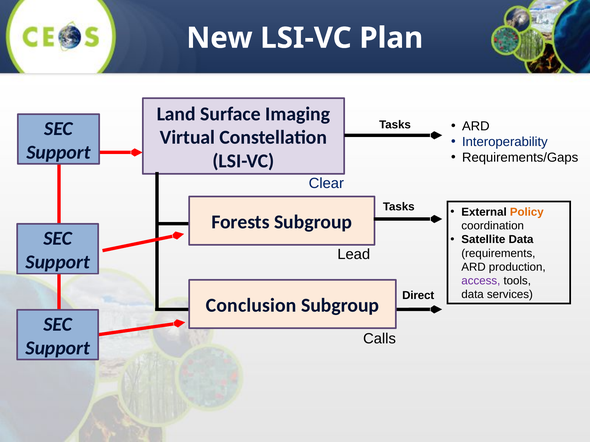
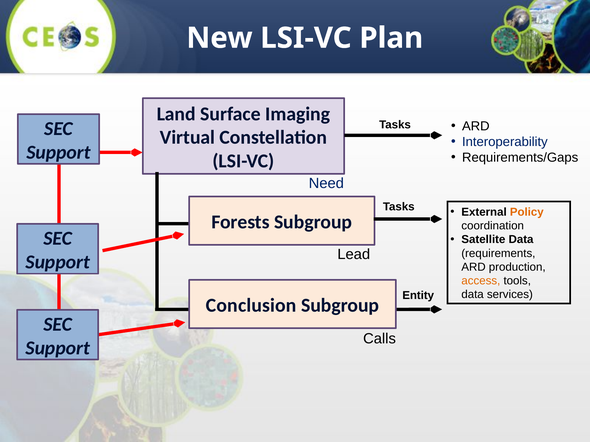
Clear: Clear -> Need
access colour: purple -> orange
Direct: Direct -> Entity
